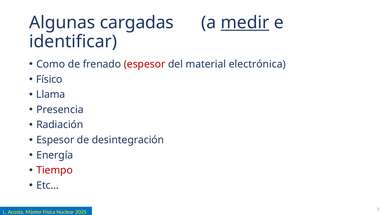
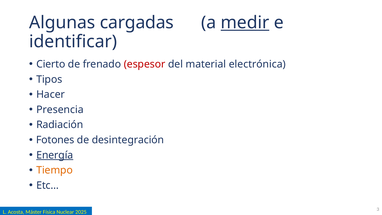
Como: Como -> Cierto
Físico: Físico -> Tipos
Llama: Llama -> Hacer
Espesor at (55, 140): Espesor -> Fotones
Energía underline: none -> present
Tiempo colour: red -> orange
